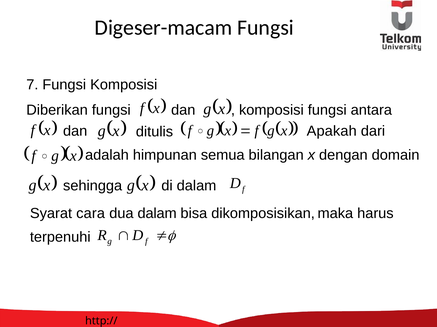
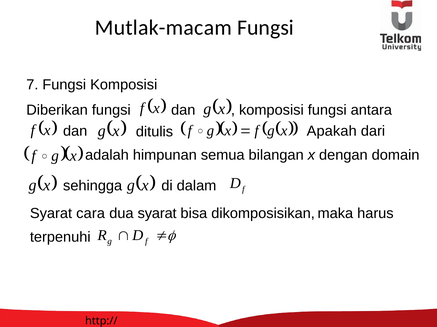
Digeser-macam: Digeser-macam -> Mutlak-macam
dua dalam: dalam -> syarat
